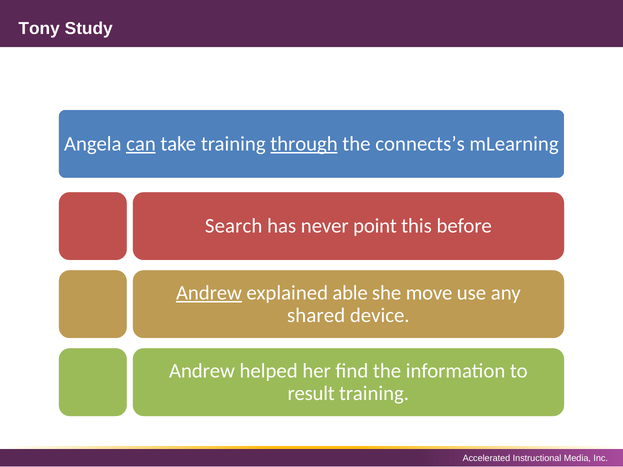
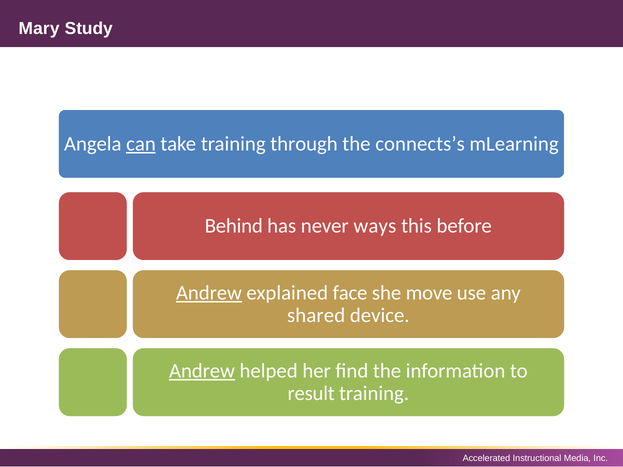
Tony: Tony -> Mary
through underline: present -> none
Search: Search -> Behind
point: point -> ways
able: able -> face
Andrew at (202, 371) underline: none -> present
